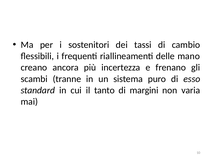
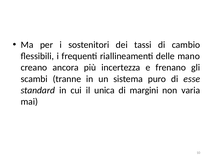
esso: esso -> esse
tanto: tanto -> unica
